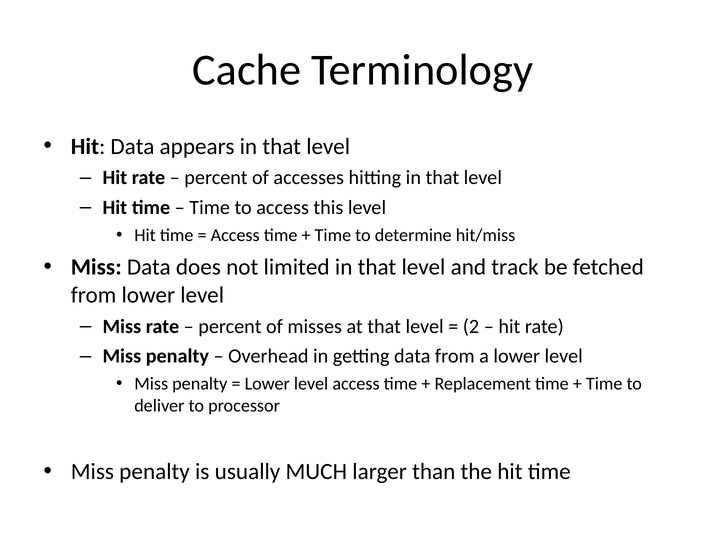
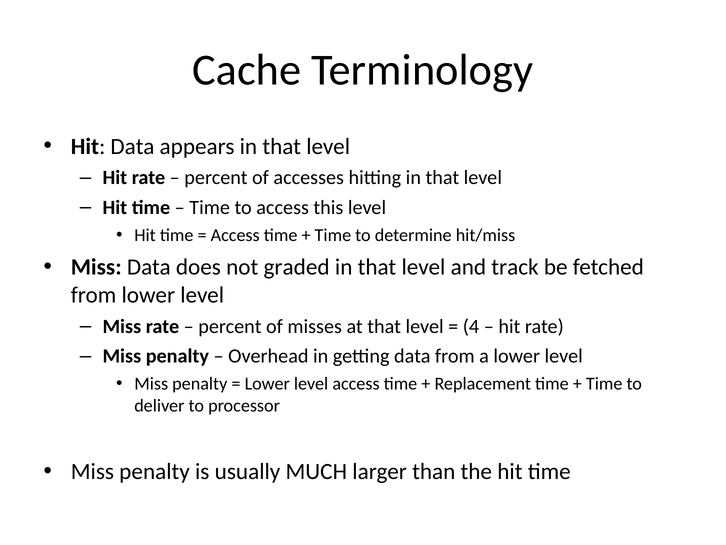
limited: limited -> graded
2: 2 -> 4
